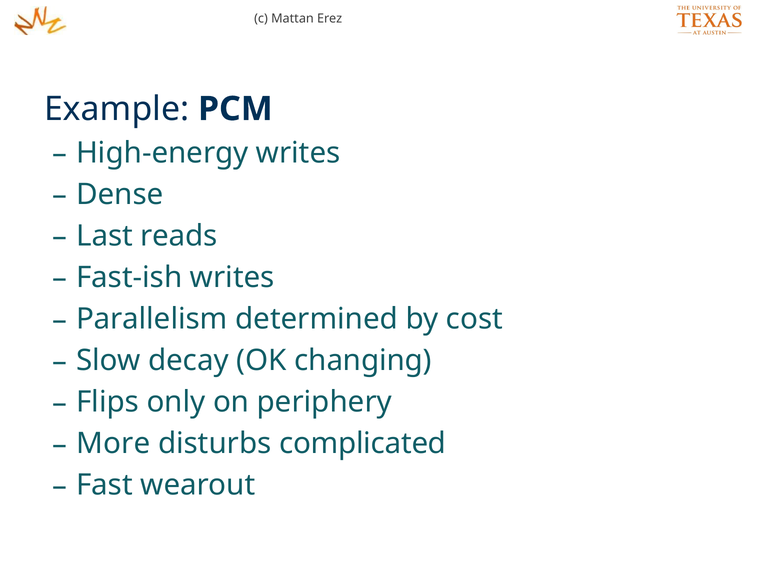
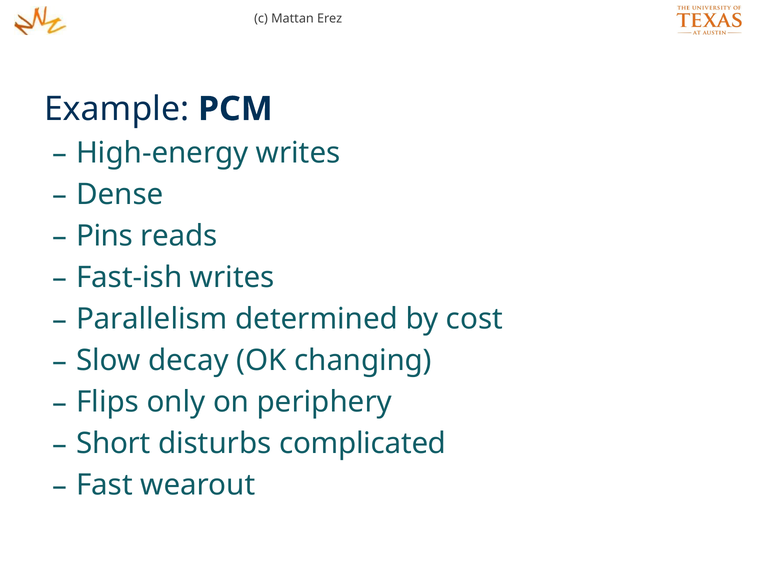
Last: Last -> Pins
More: More -> Short
